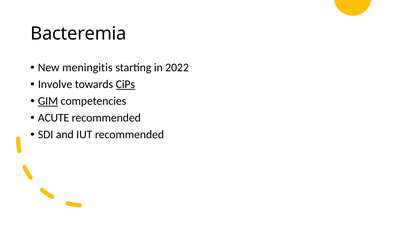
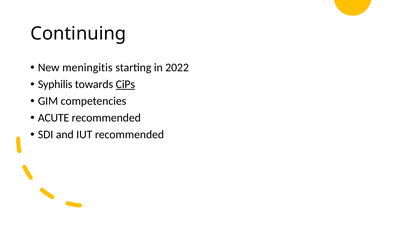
Bacteremia: Bacteremia -> Continuing
Involve: Involve -> Syphilis
GIM underline: present -> none
